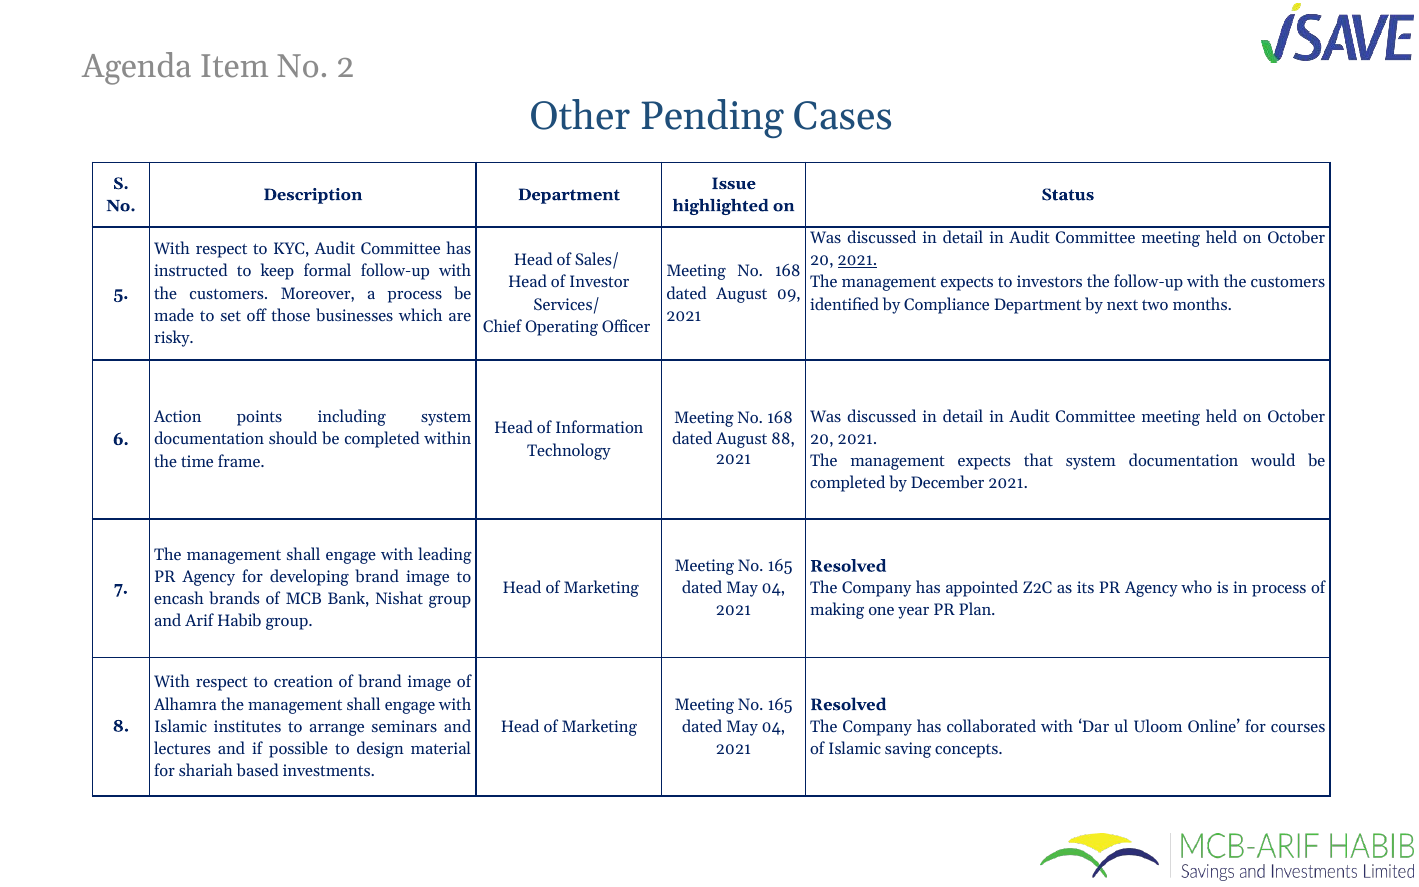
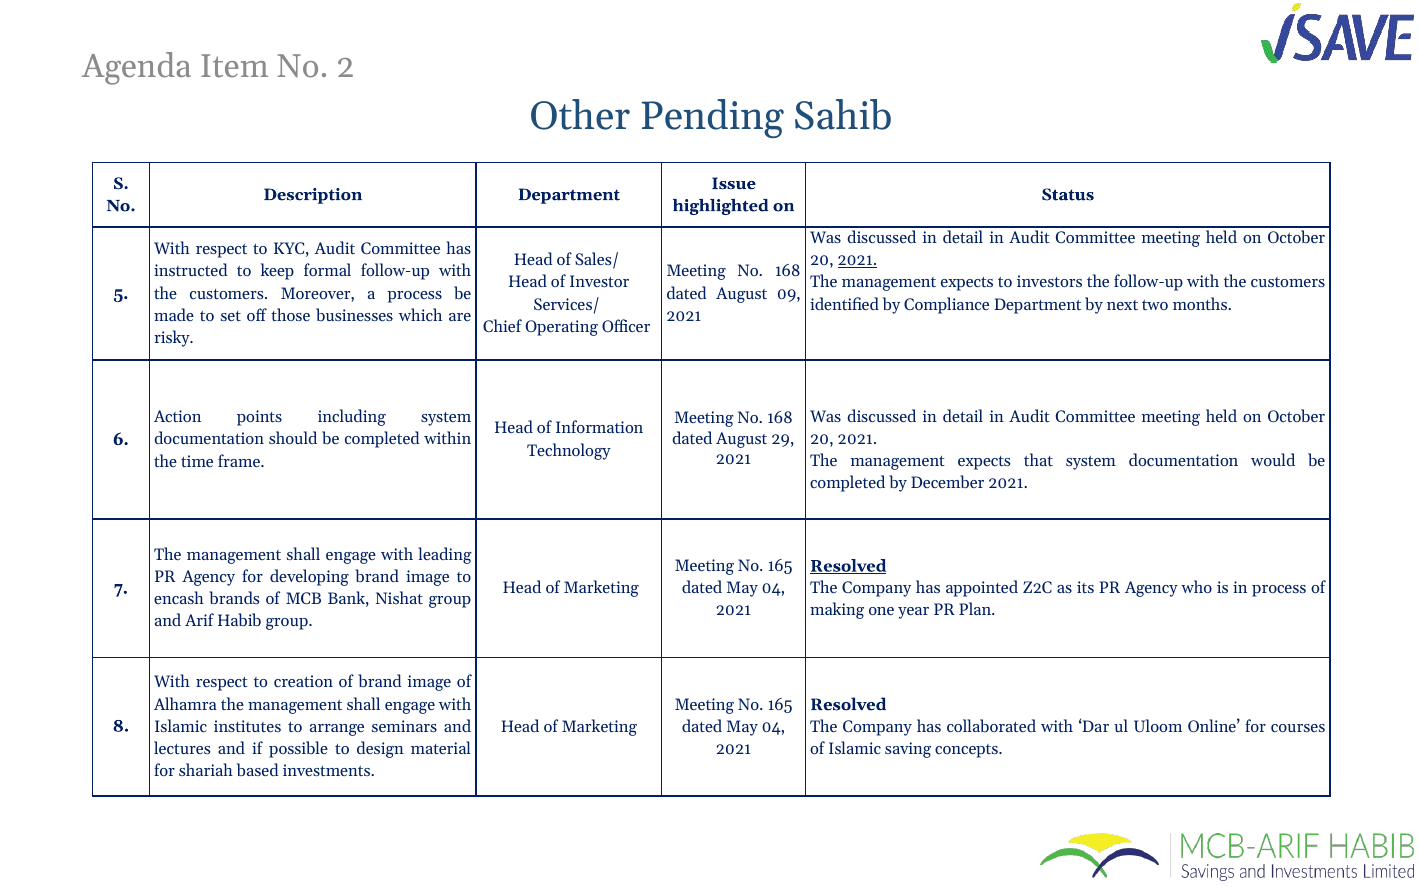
Cases: Cases -> Sahib
88: 88 -> 29
Resolved at (848, 566) underline: none -> present
